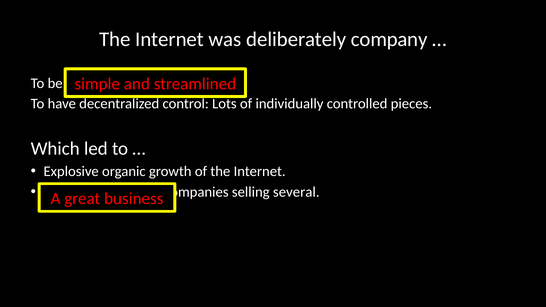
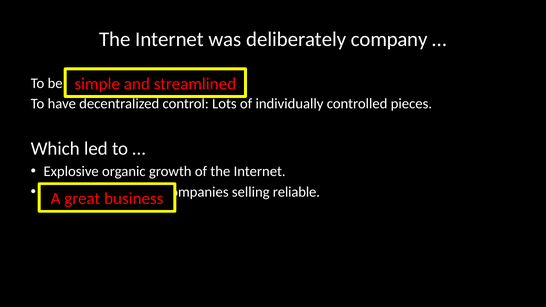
several: several -> reliable
